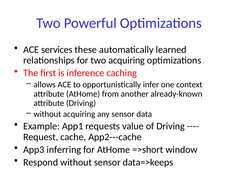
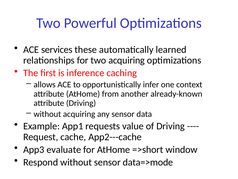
inferring: inferring -> evaluate
data=>keeps: data=>keeps -> data=>mode
